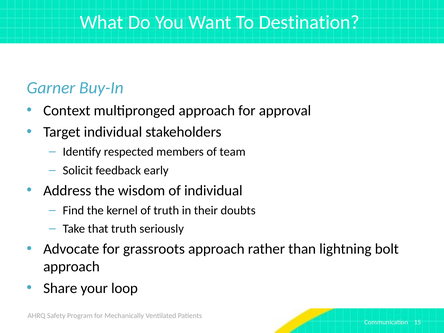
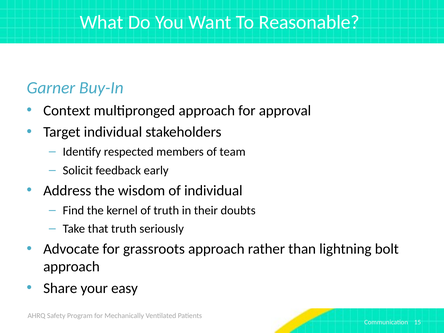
Destination: Destination -> Reasonable
loop: loop -> easy
